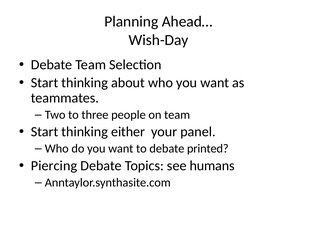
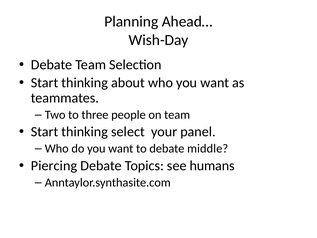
either: either -> select
printed: printed -> middle
